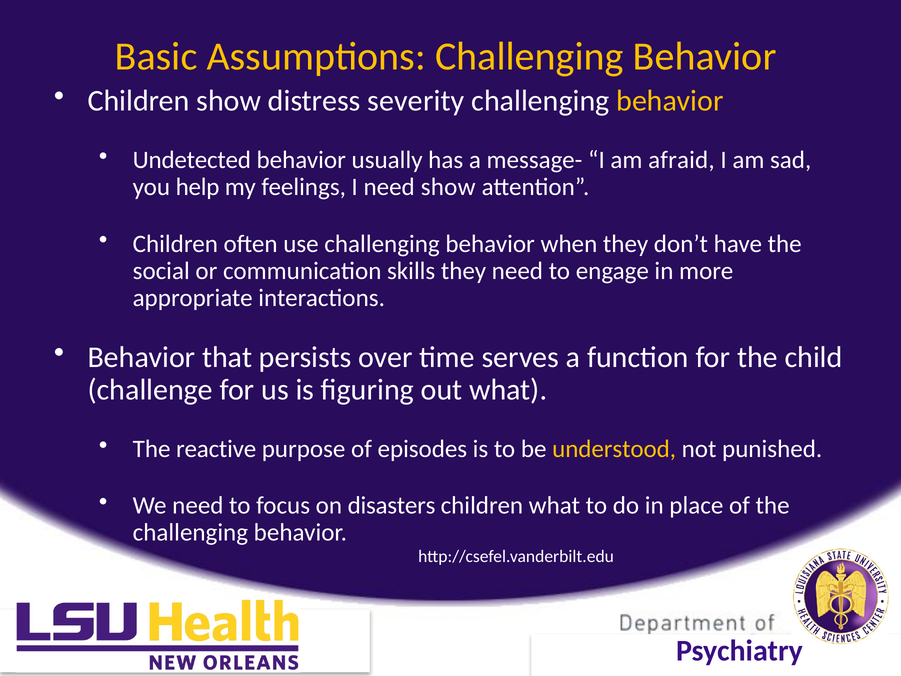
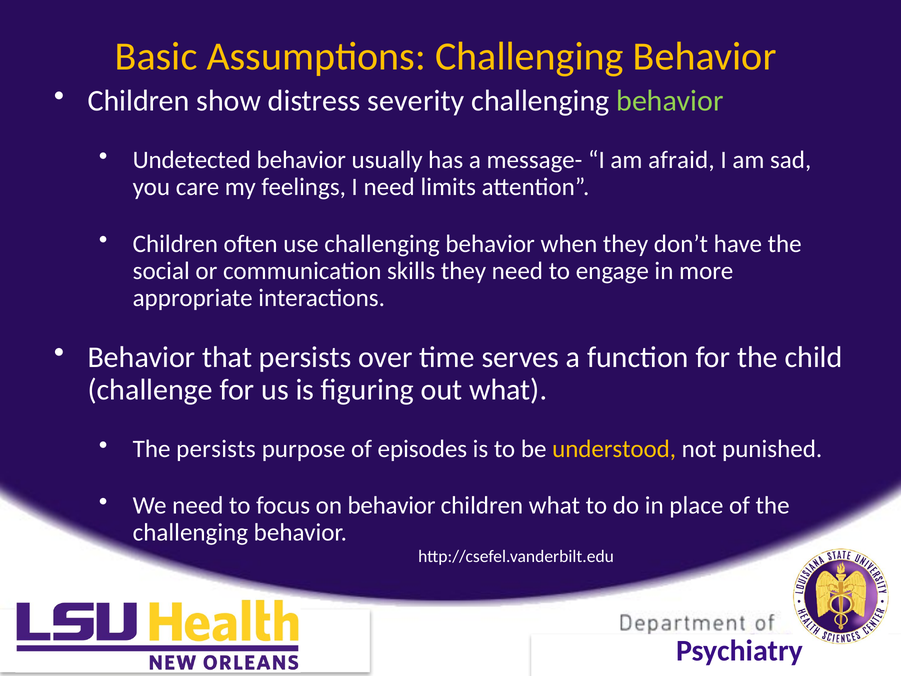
behavior at (670, 101) colour: yellow -> light green
help: help -> care
need show: show -> limits
The reactive: reactive -> persists
on disasters: disasters -> behavior
